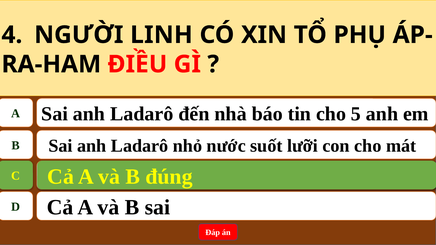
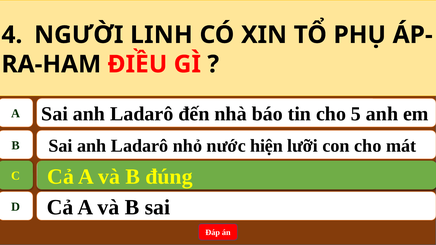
suốt: suốt -> hiện
